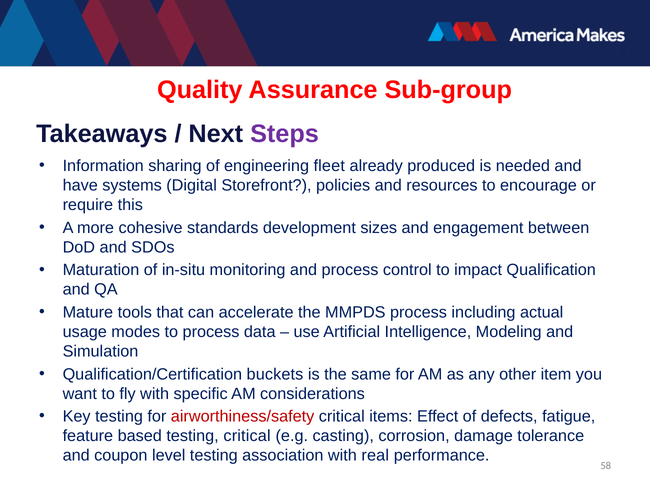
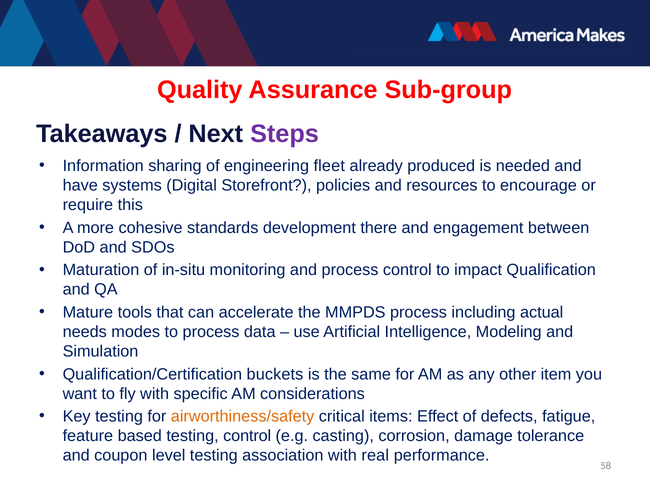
sizes: sizes -> there
usage: usage -> needs
airworthiness/safety colour: red -> orange
testing critical: critical -> control
